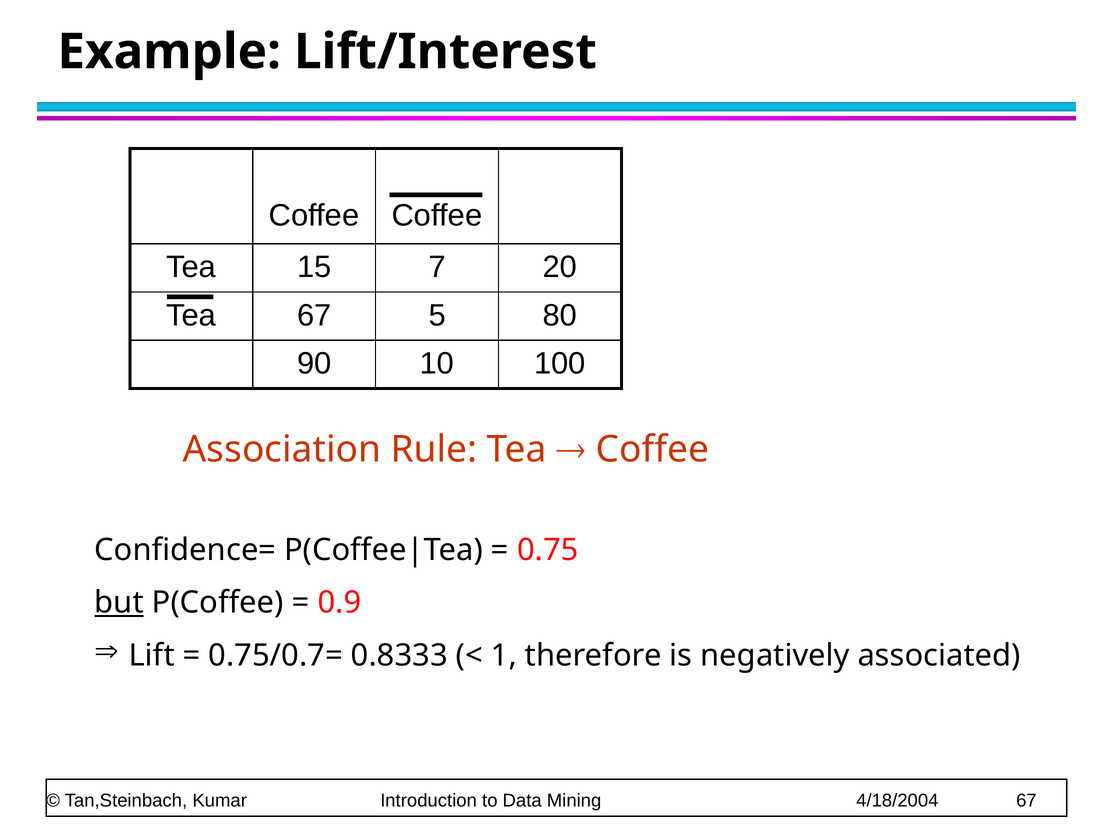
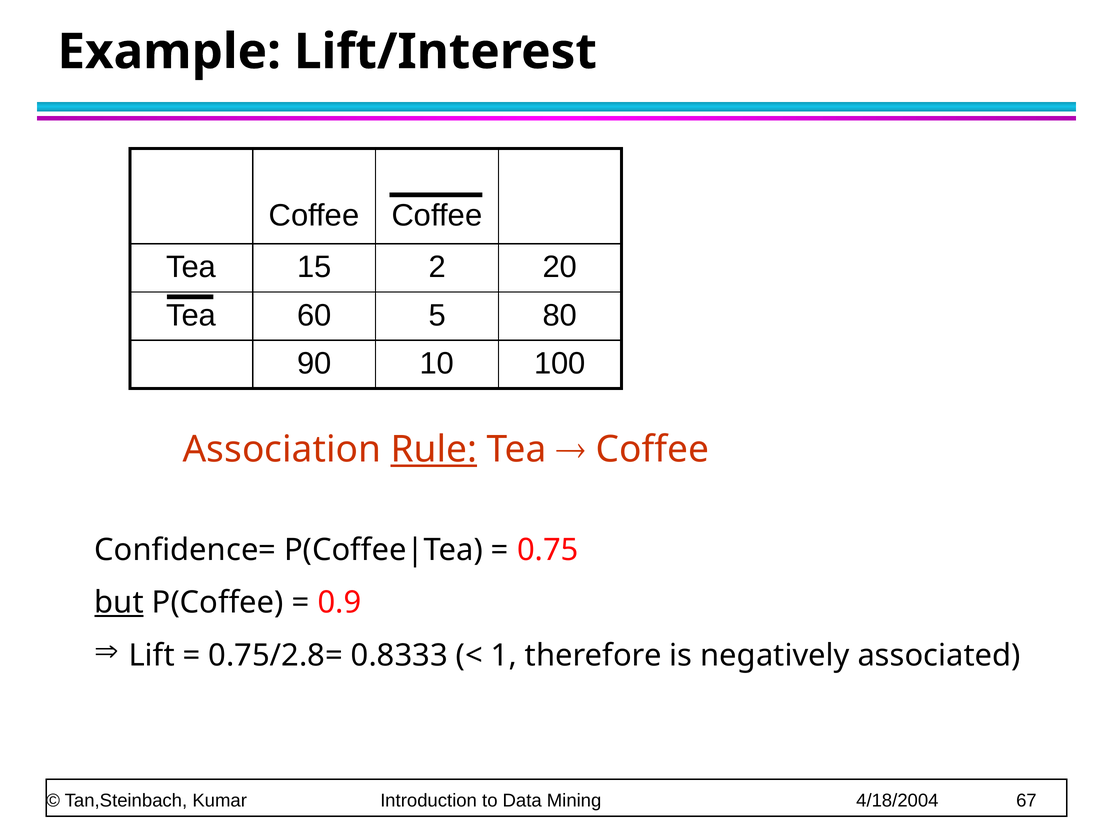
7: 7 -> 2
Tea 67: 67 -> 60
Rule underline: none -> present
0.75/0.7=: 0.75/0.7= -> 0.75/2.8=
